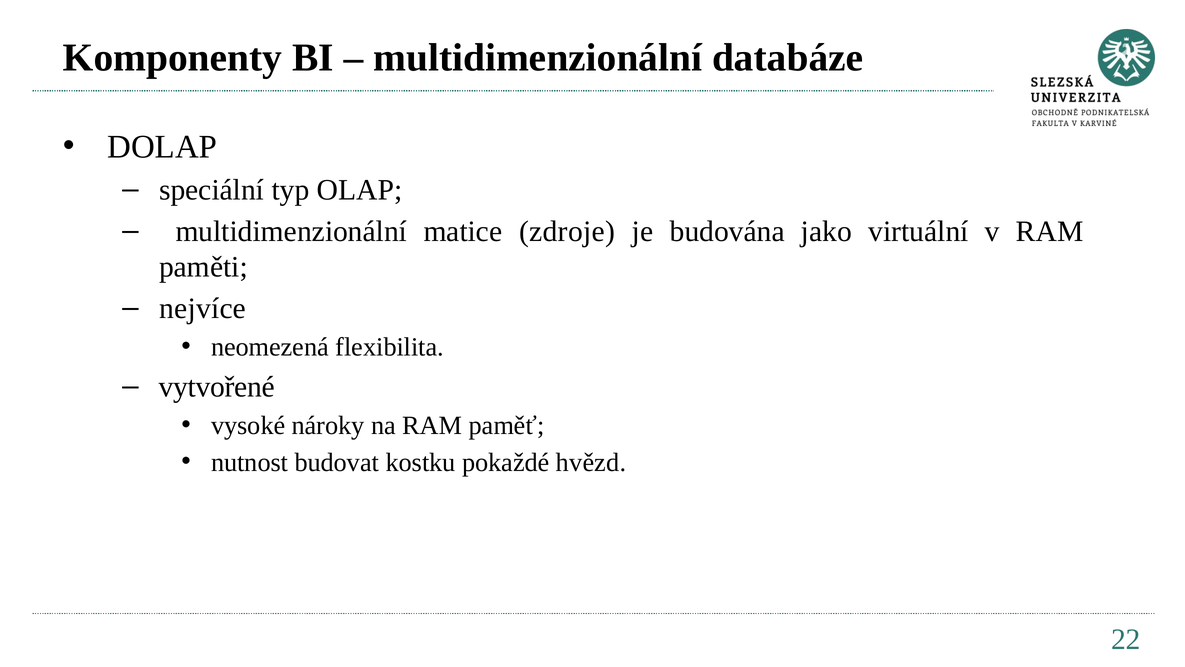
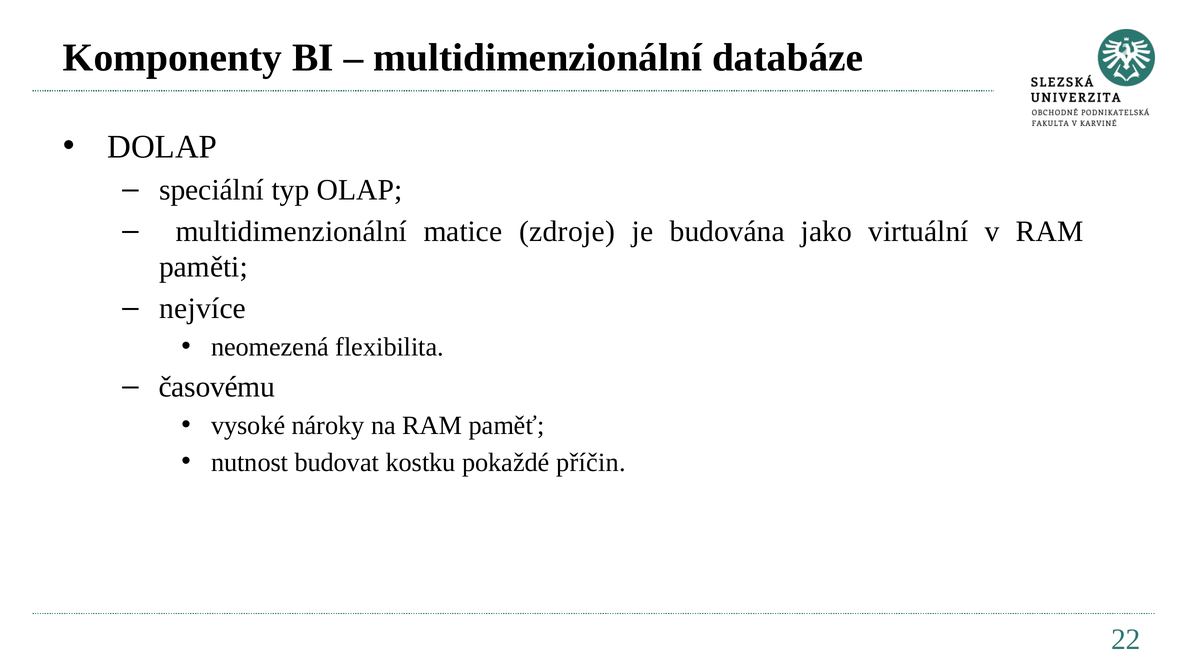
vytvořené: vytvořené -> časovému
hvězd: hvězd -> příčin
